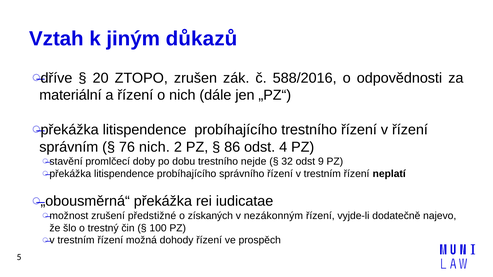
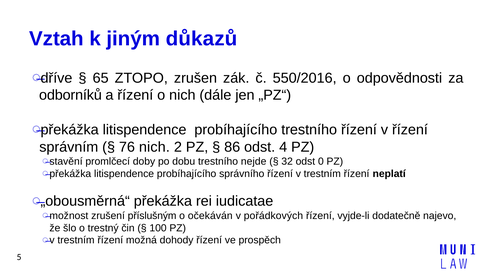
20: 20 -> 65
588/2016: 588/2016 -> 550/2016
materiální: materiální -> odborníků
9: 9 -> 0
předstižné: předstižné -> příslušným
získaných: získaných -> očekáván
nezákonným: nezákonným -> pořádkových
